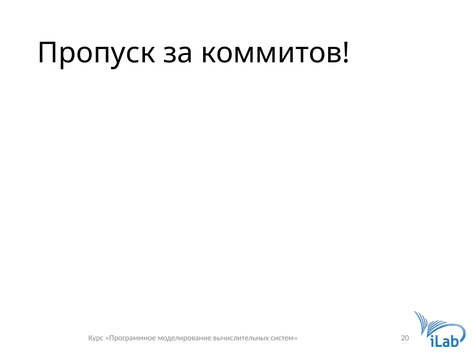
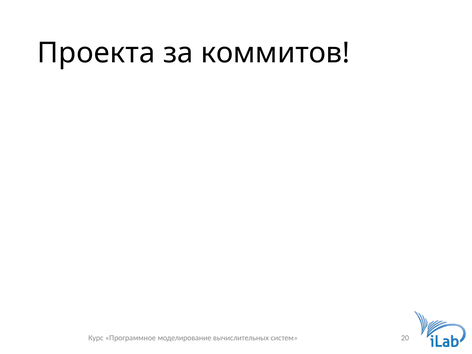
Пропуск: Пропуск -> Проекта
